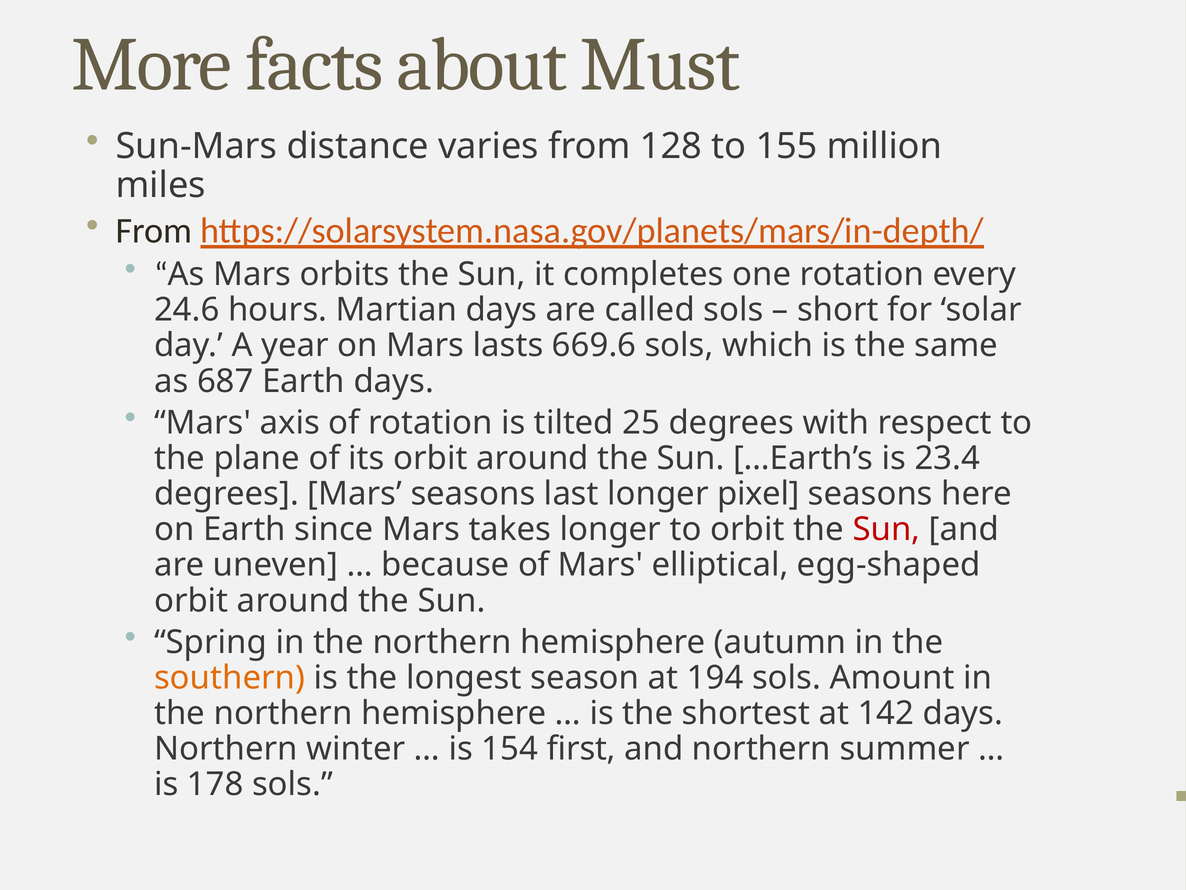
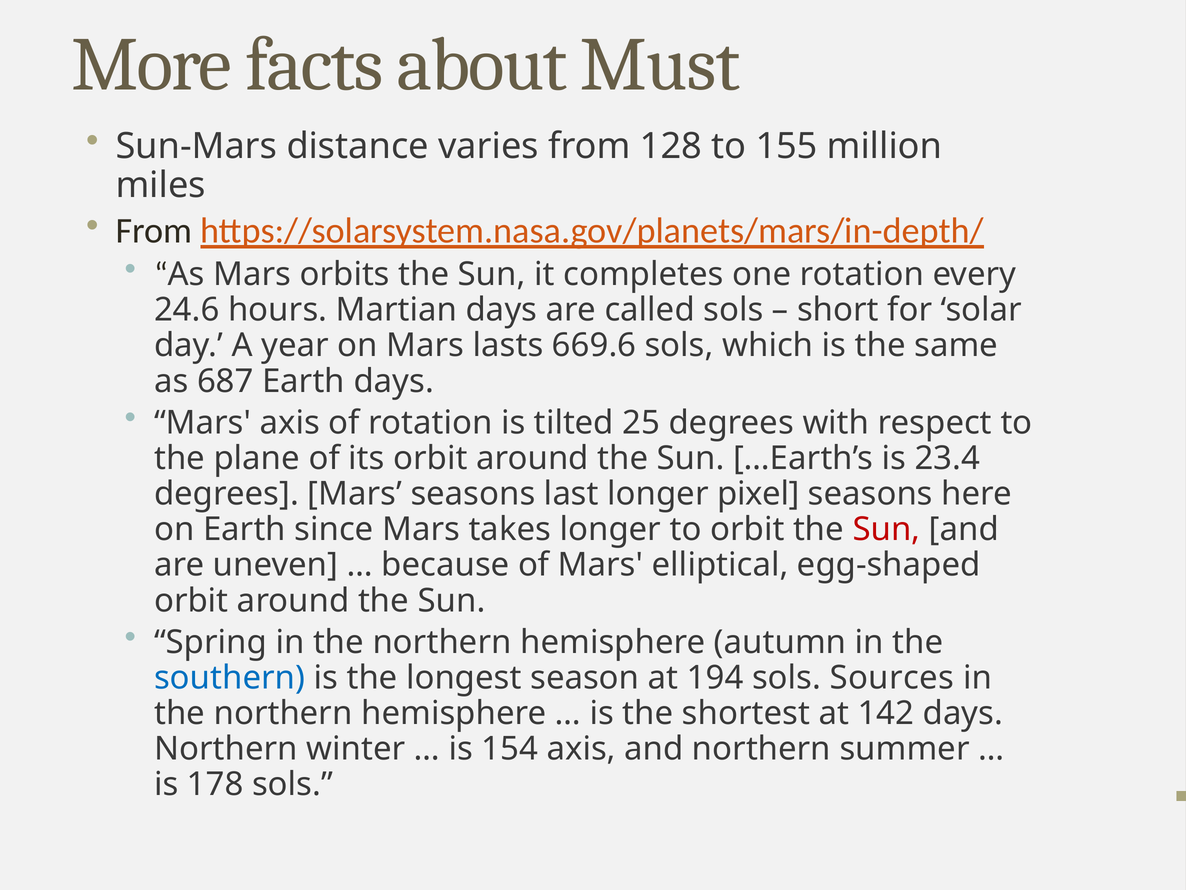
southern colour: orange -> blue
Amount: Amount -> Sources
154 first: first -> axis
